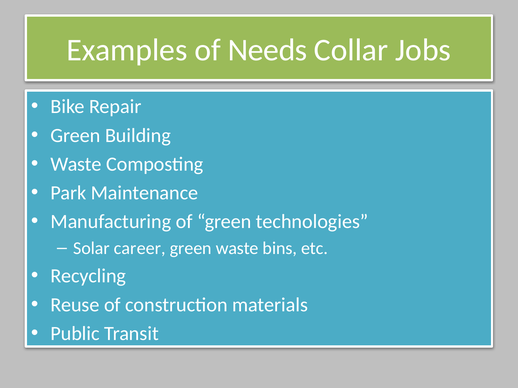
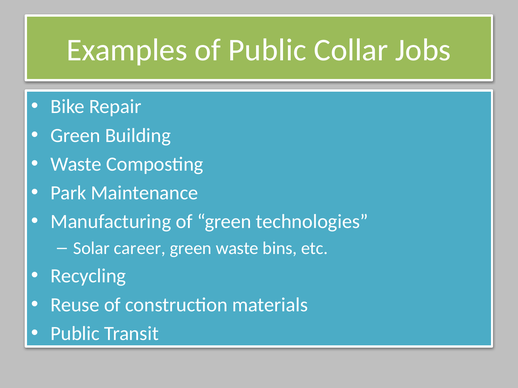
of Needs: Needs -> Public
